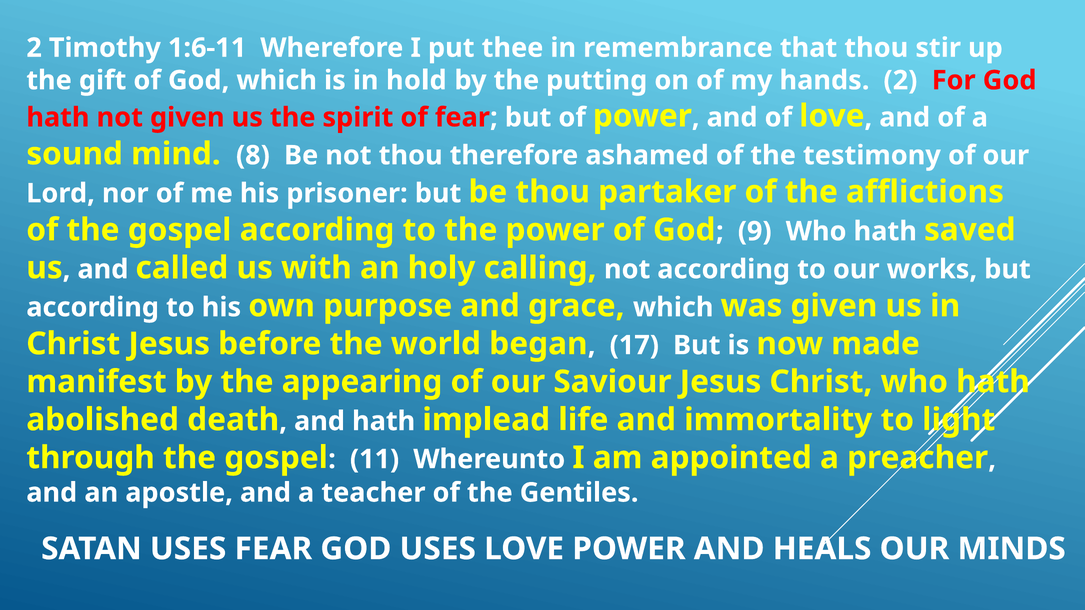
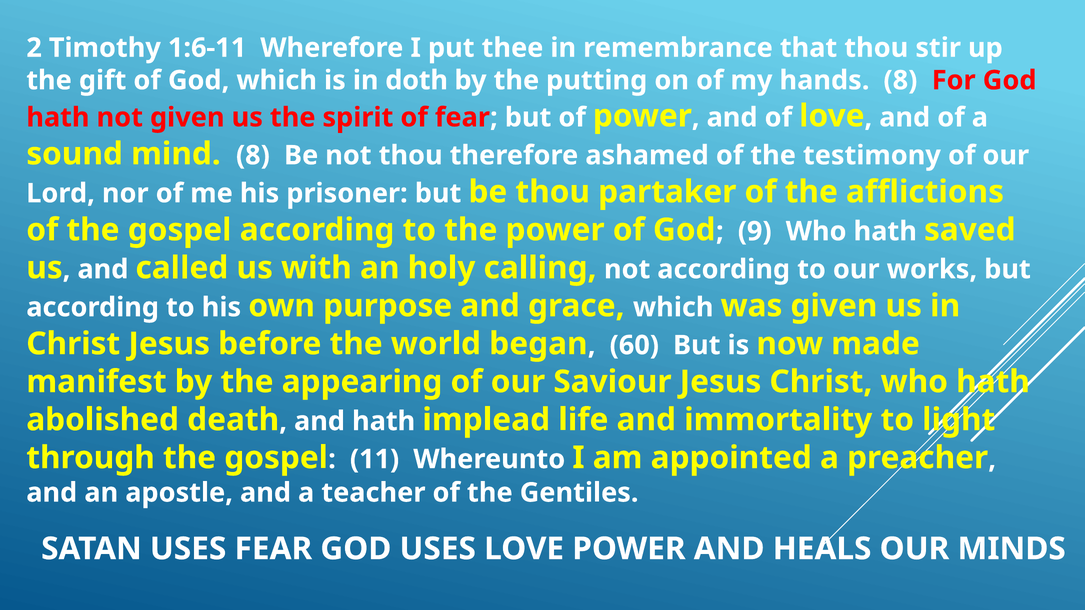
hold: hold -> doth
hands 2: 2 -> 8
17: 17 -> 60
